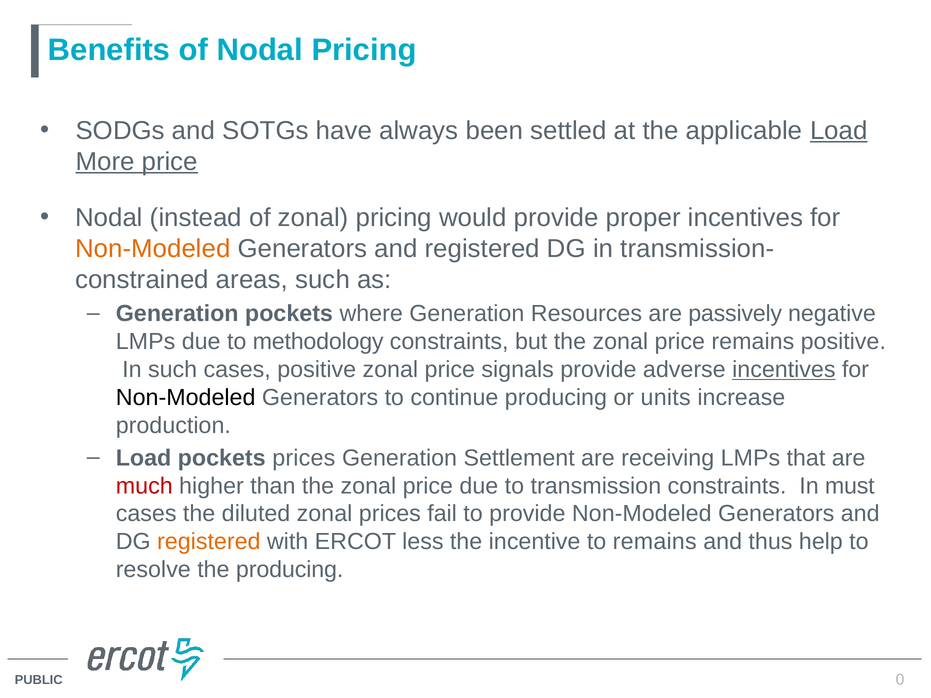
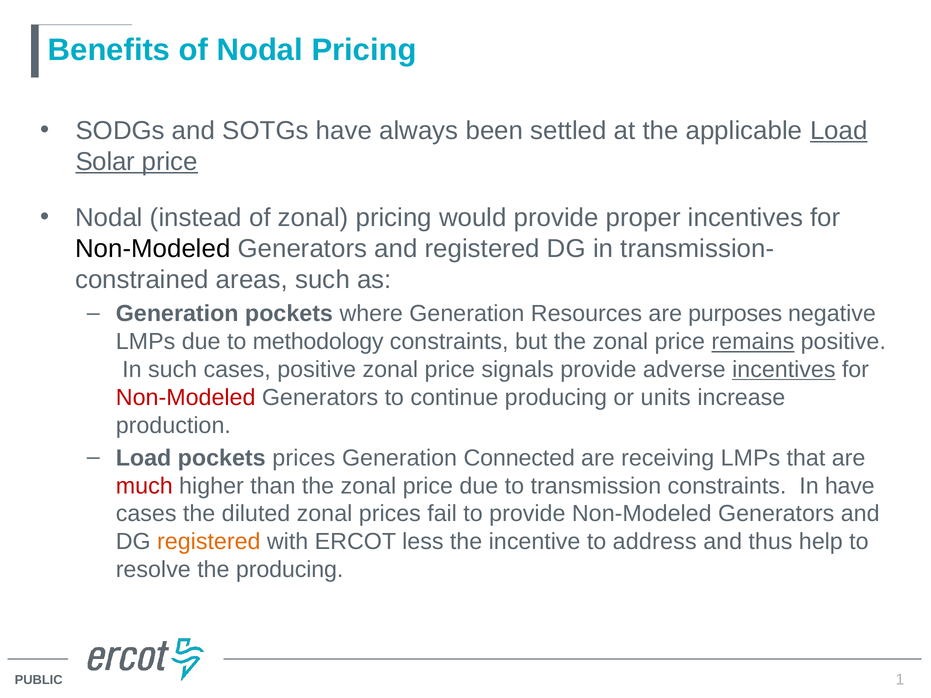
More: More -> Solar
Non-Modeled at (153, 249) colour: orange -> black
passively: passively -> purposes
remains at (753, 342) underline: none -> present
Non-Modeled at (186, 398) colour: black -> red
Settlement: Settlement -> Connected
In must: must -> have
to remains: remains -> address
0: 0 -> 1
